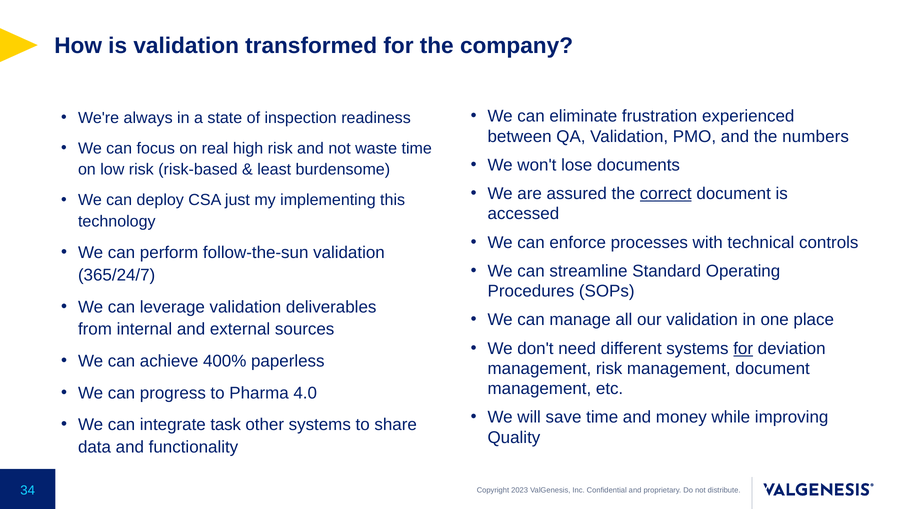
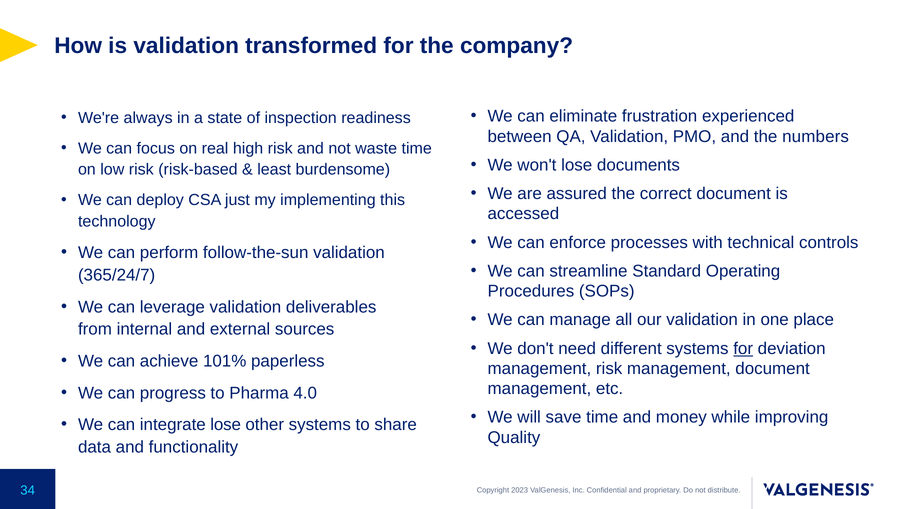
correct underline: present -> none
400%: 400% -> 101%
integrate task: task -> lose
